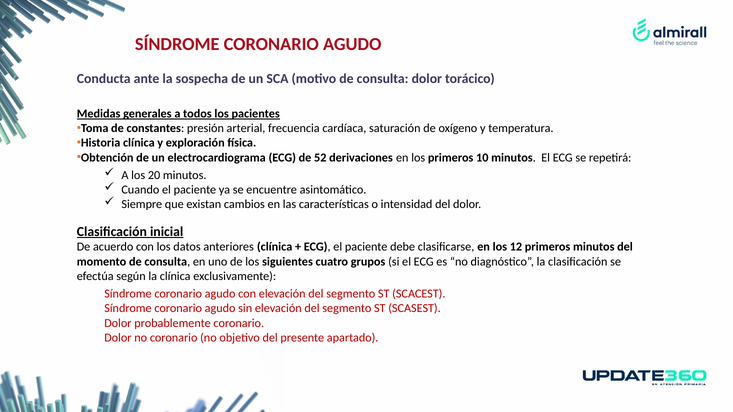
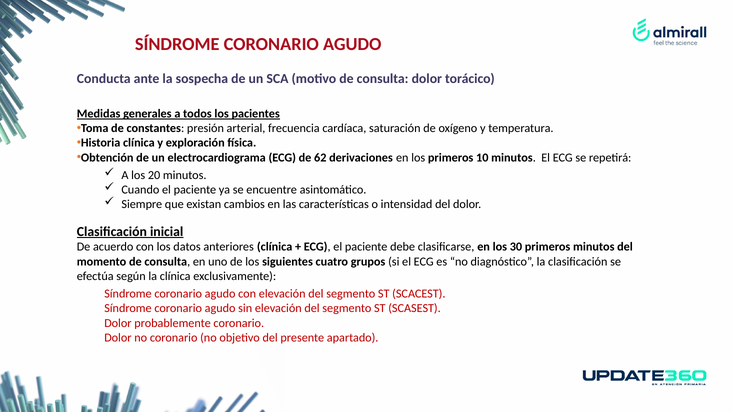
52: 52 -> 62
12: 12 -> 30
